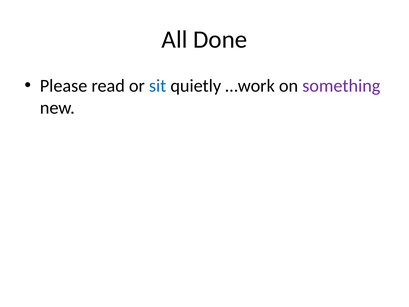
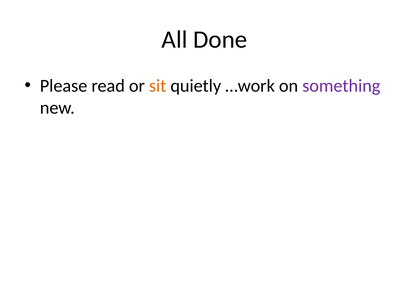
sit colour: blue -> orange
